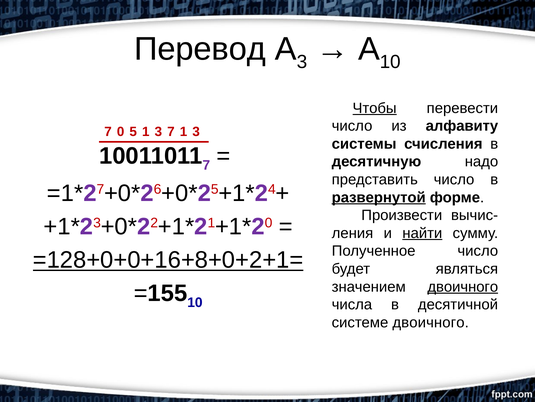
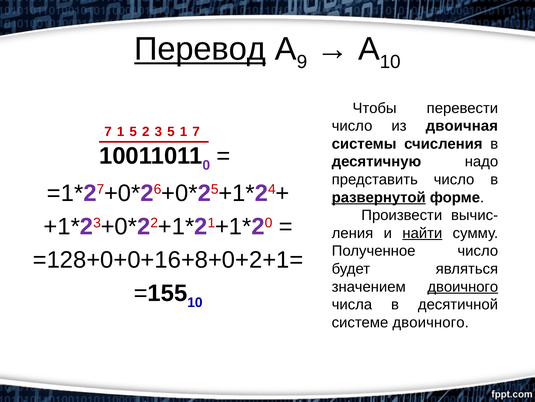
Перевод underline: none -> present
3 at (302, 62): 3 -> 9
Чтобы underline: present -> none
алфавиту: алфавиту -> двоичная
7 0: 0 -> 1
5 1: 1 -> 2
3 7: 7 -> 5
3 at (196, 132): 3 -> 7
7 at (206, 165): 7 -> 0
=128+0+0+16+8+0+2+1= underline: present -> none
